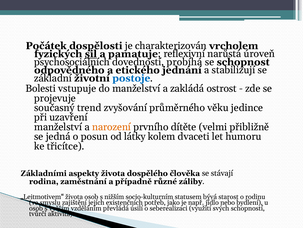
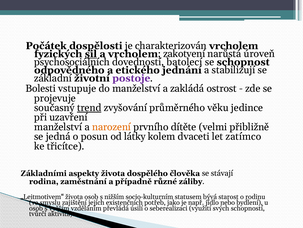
a pamatuje: pamatuje -> vrcholem
reflexivní: reflexivní -> zakotvení
probíhá: probíhá -> batolecí
postoje colour: blue -> purple
trend underline: none -> present
humoru: humoru -> zatímco
